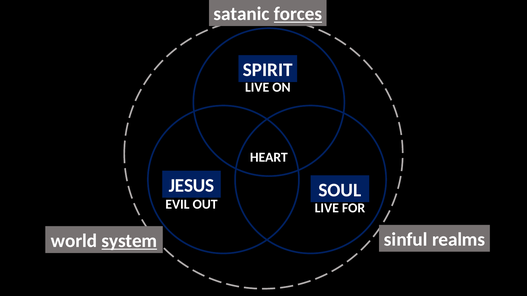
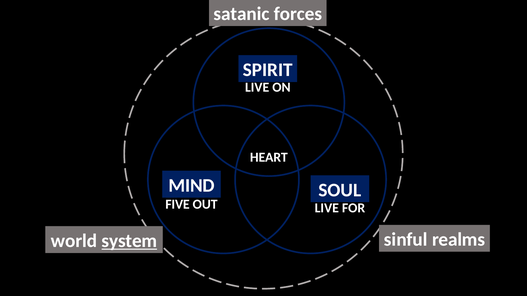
forces underline: present -> none
JESUS: JESUS -> MIND
EVIL: EVIL -> FIVE
